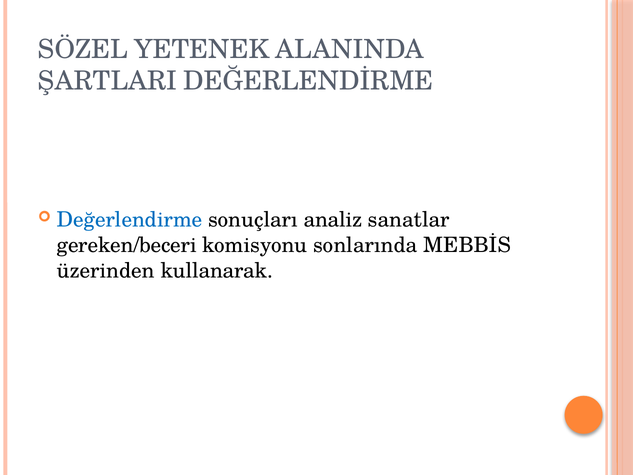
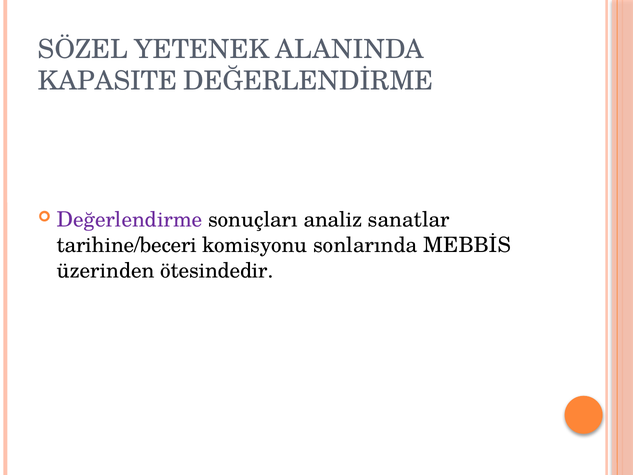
ŞARTLARI: ŞARTLARI -> KAPASITE
Değerlendirme colour: blue -> purple
gereken/beceri: gereken/beceri -> tarihine/beceri
kullanarak: kullanarak -> ötesindedir
